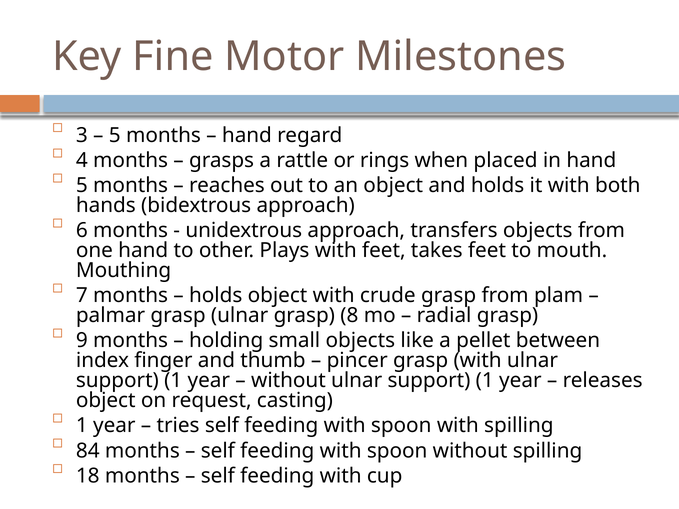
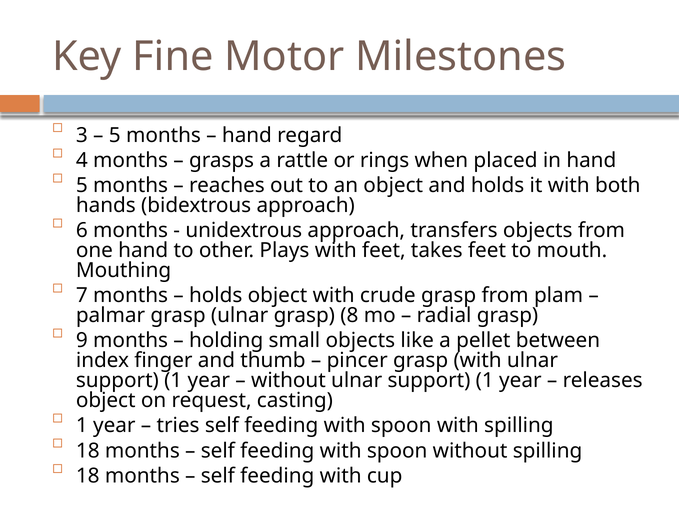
84 at (88, 451): 84 -> 18
